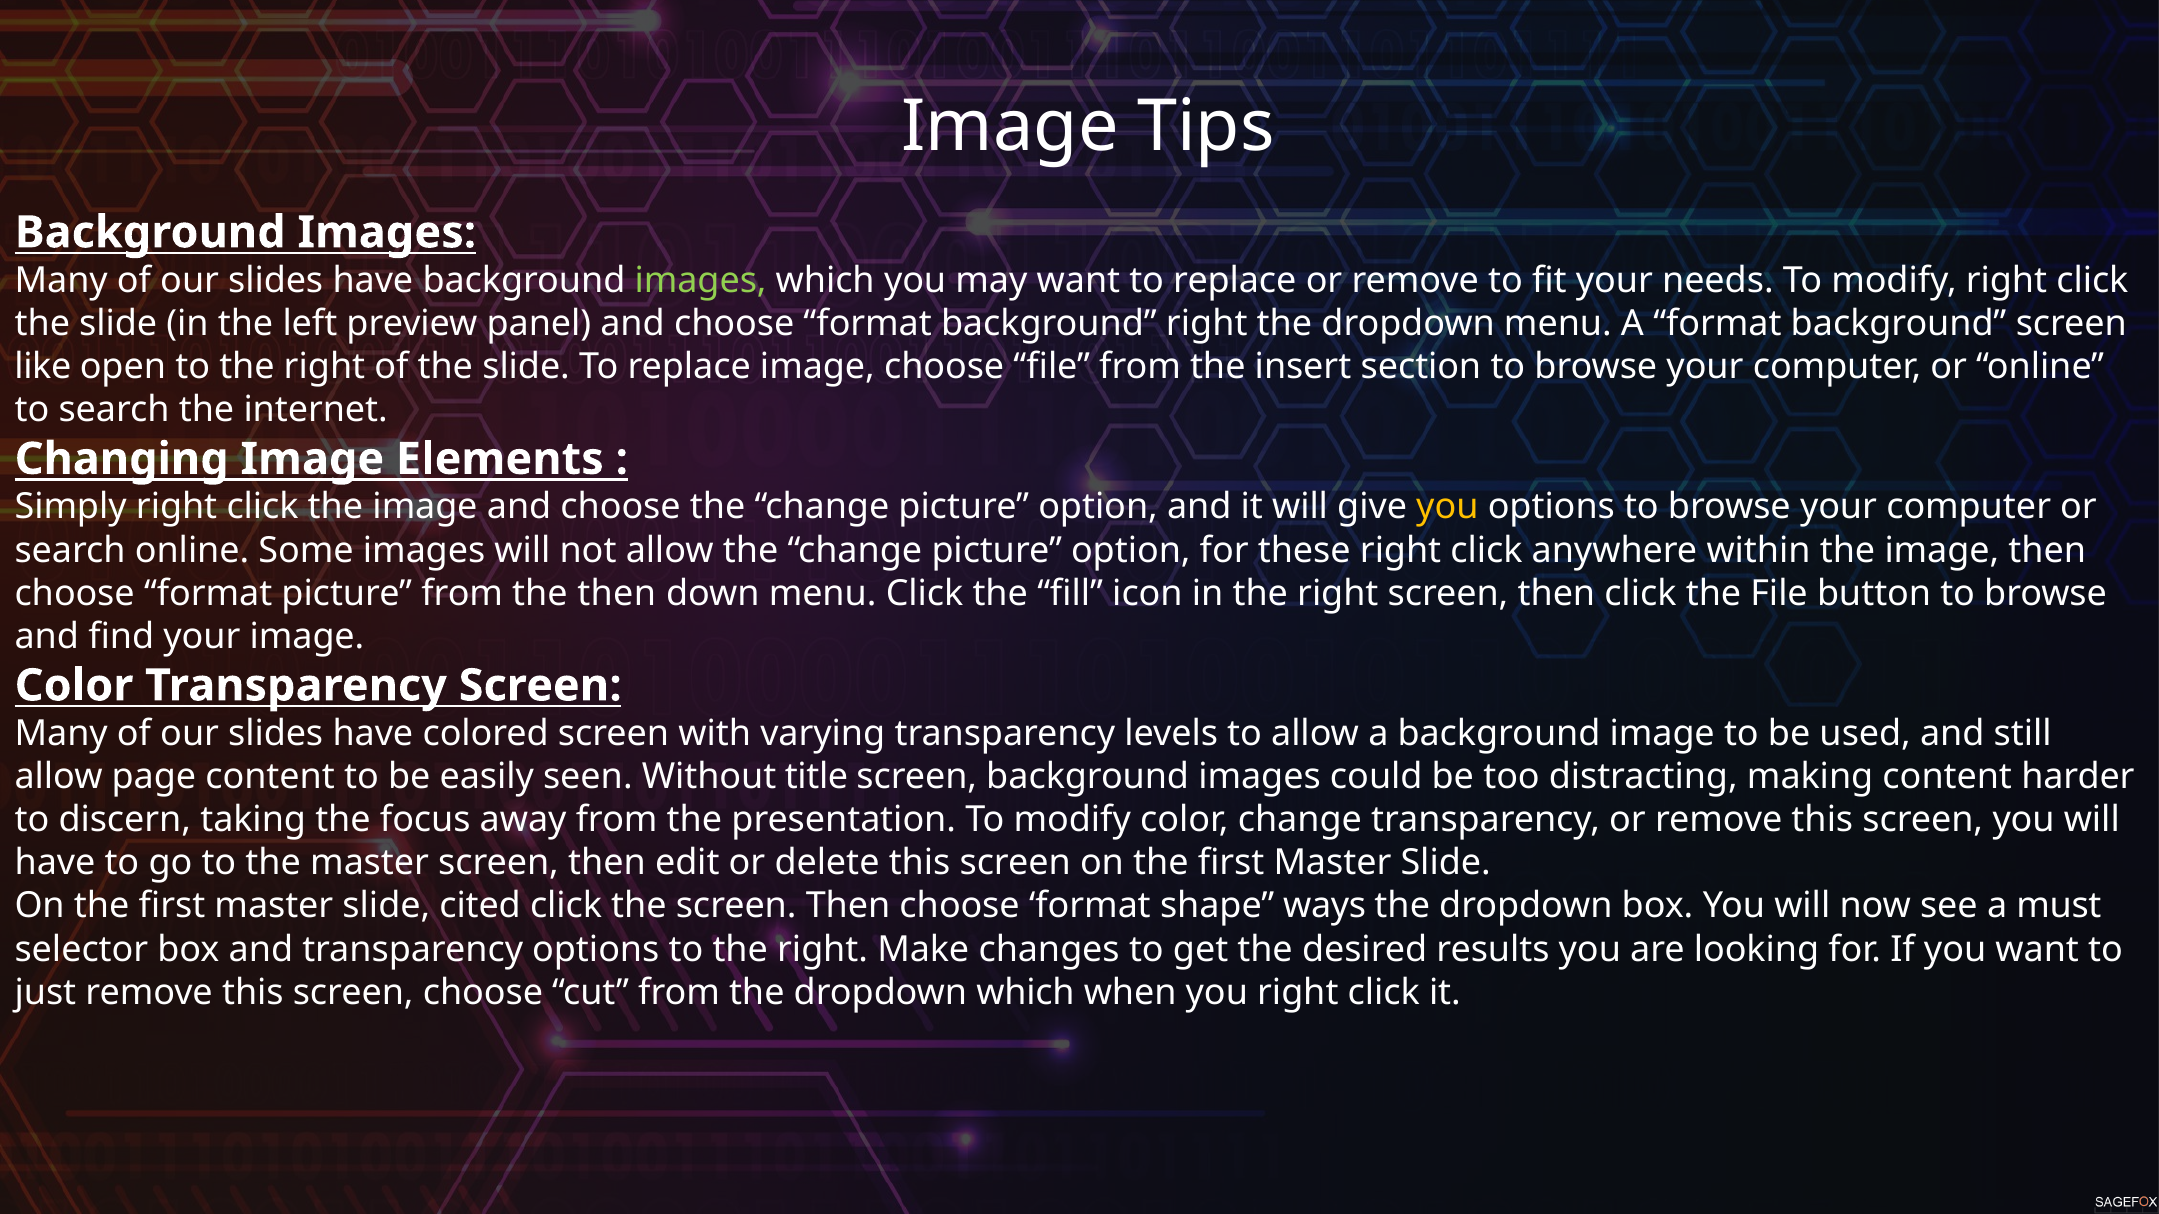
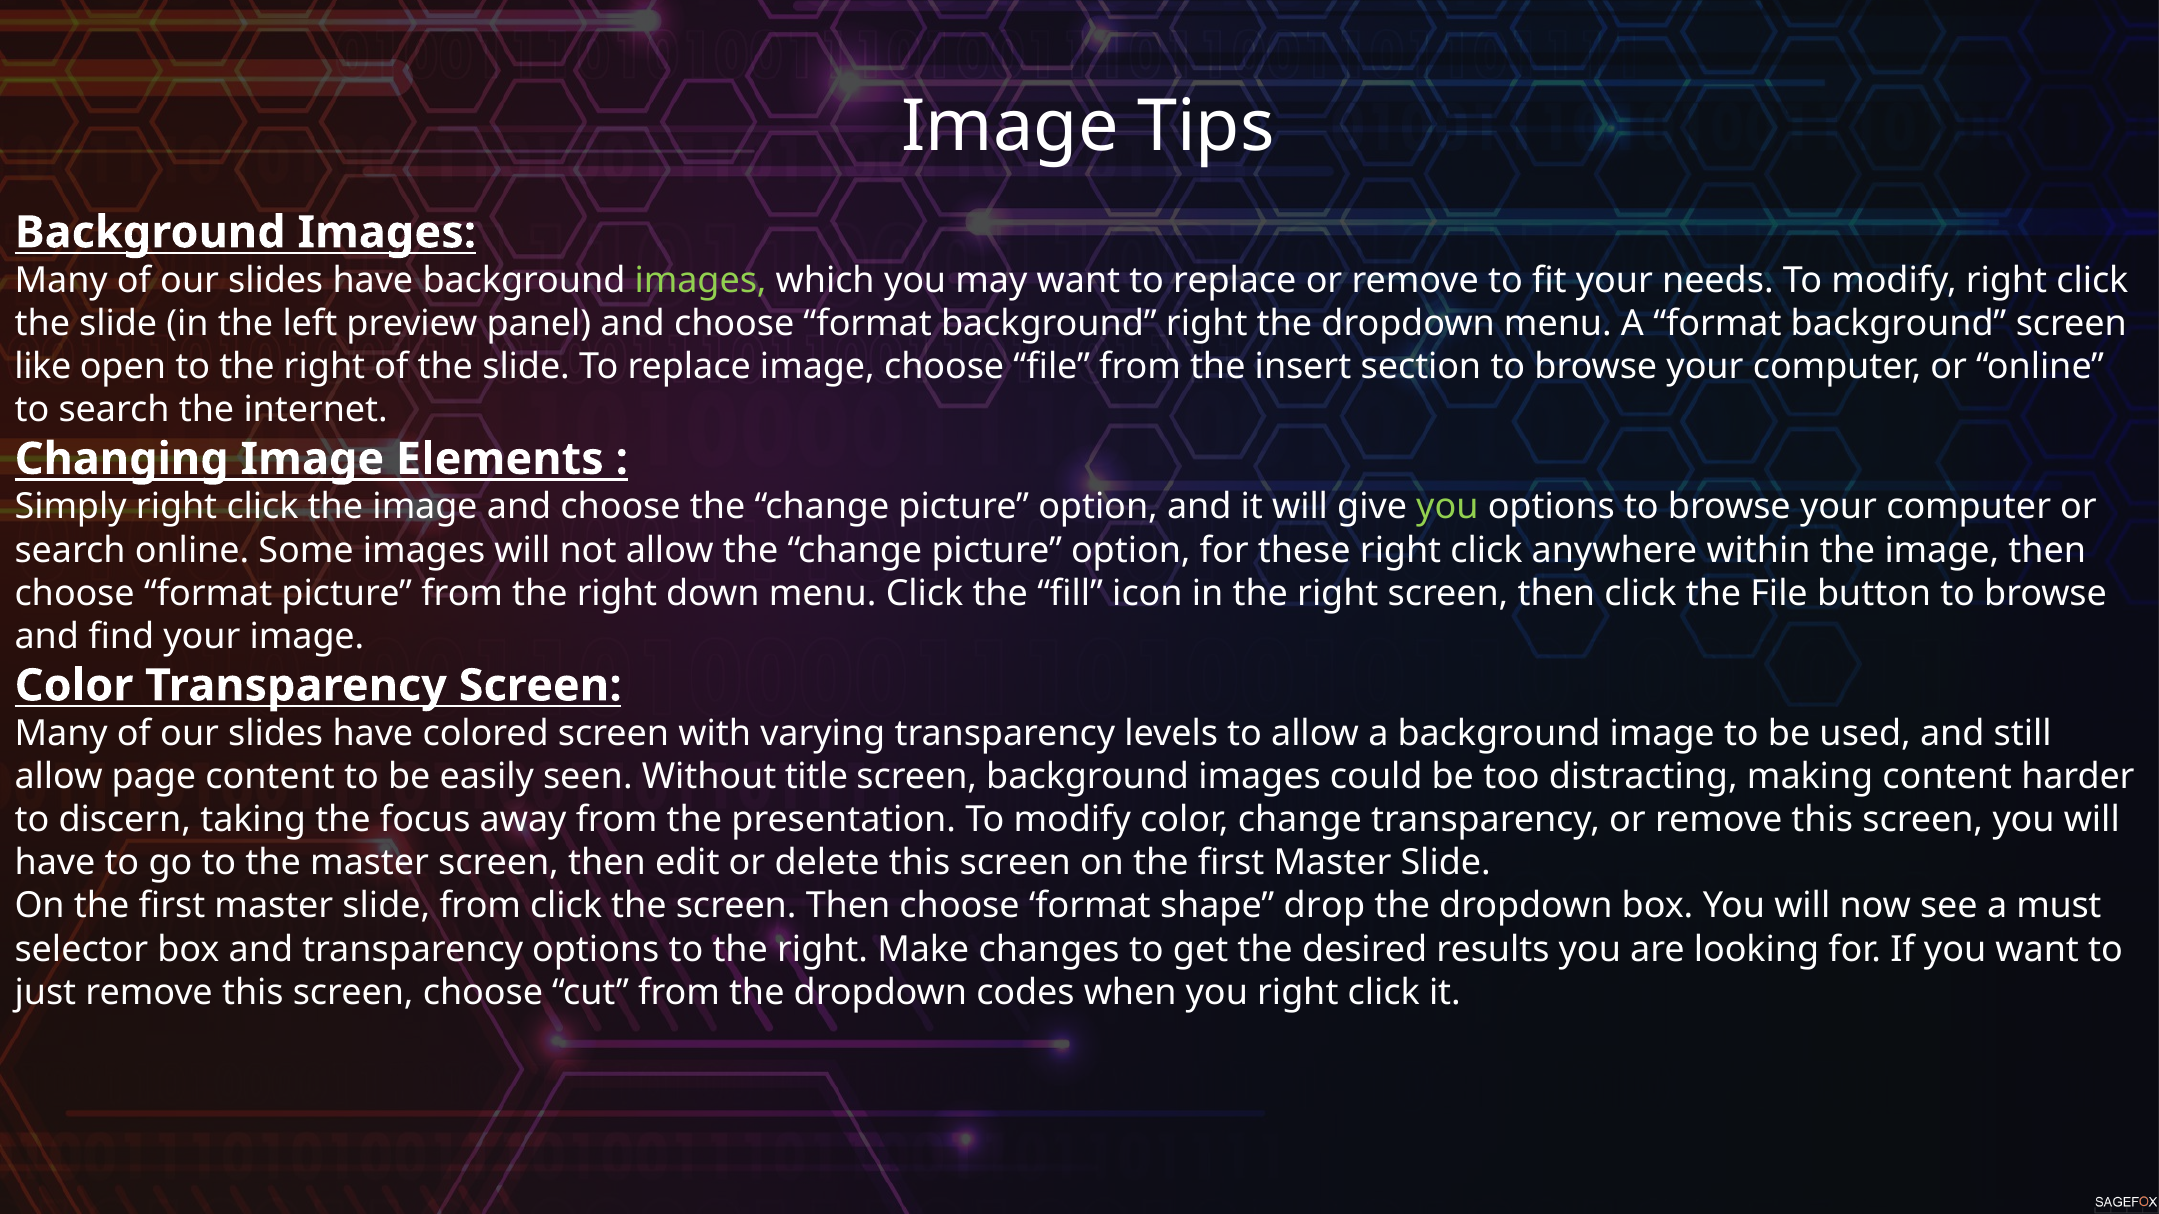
you at (1447, 507) colour: yellow -> light green
from the then: then -> right
slide cited: cited -> from
ways: ways -> drop
dropdown which: which -> codes
